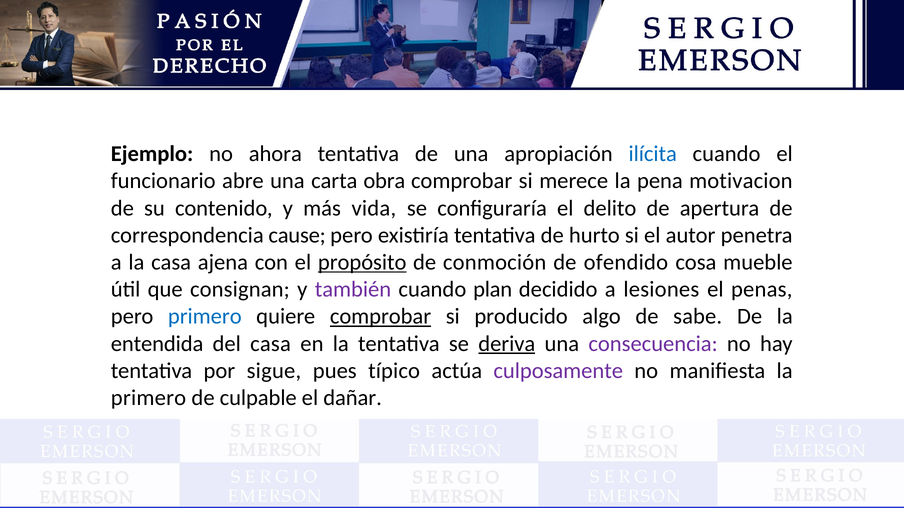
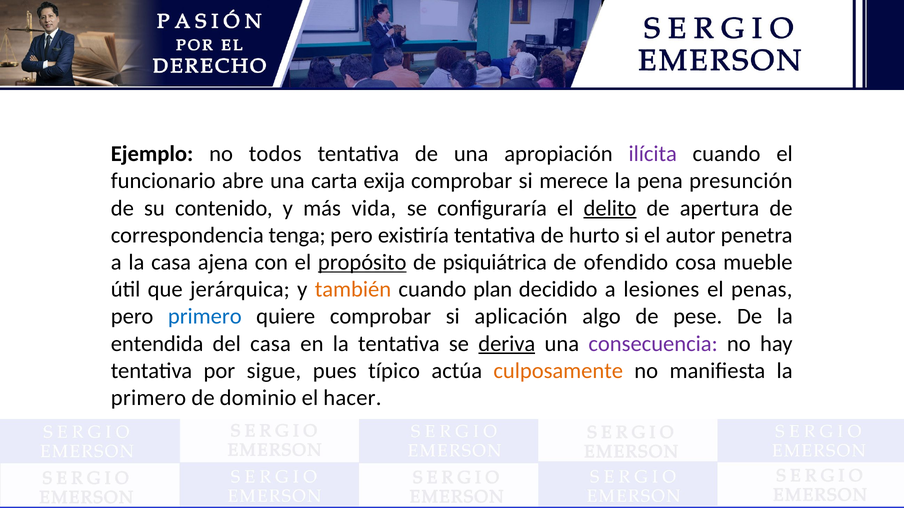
ahora: ahora -> todos
ilícita colour: blue -> purple
obra: obra -> exija
motivacion: motivacion -> presunción
delito underline: none -> present
cause: cause -> tenga
conmoción: conmoción -> psiquiátrica
consignan: consignan -> jerárquica
también colour: purple -> orange
comprobar at (381, 317) underline: present -> none
producido: producido -> aplicación
sabe: sabe -> pese
culposamente colour: purple -> orange
culpable: culpable -> dominio
dañar: dañar -> hacer
